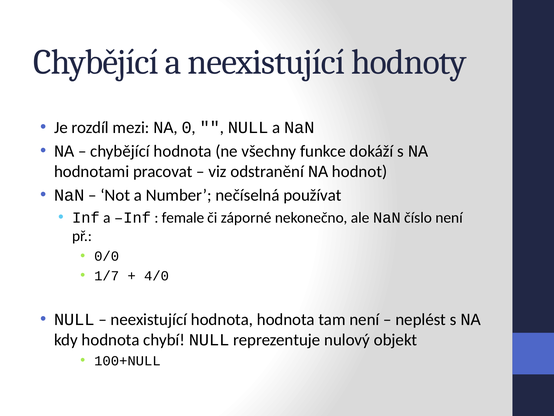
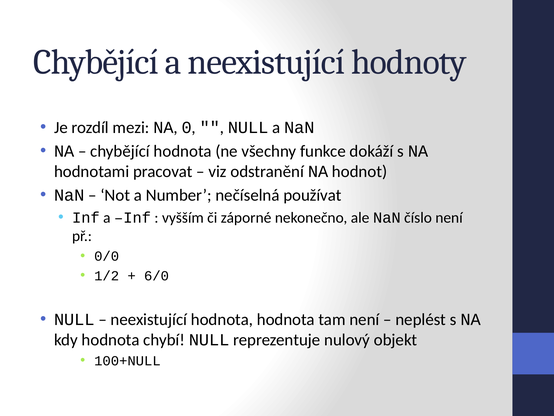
female: female -> vyšším
1/7: 1/7 -> 1/2
4/0: 4/0 -> 6/0
